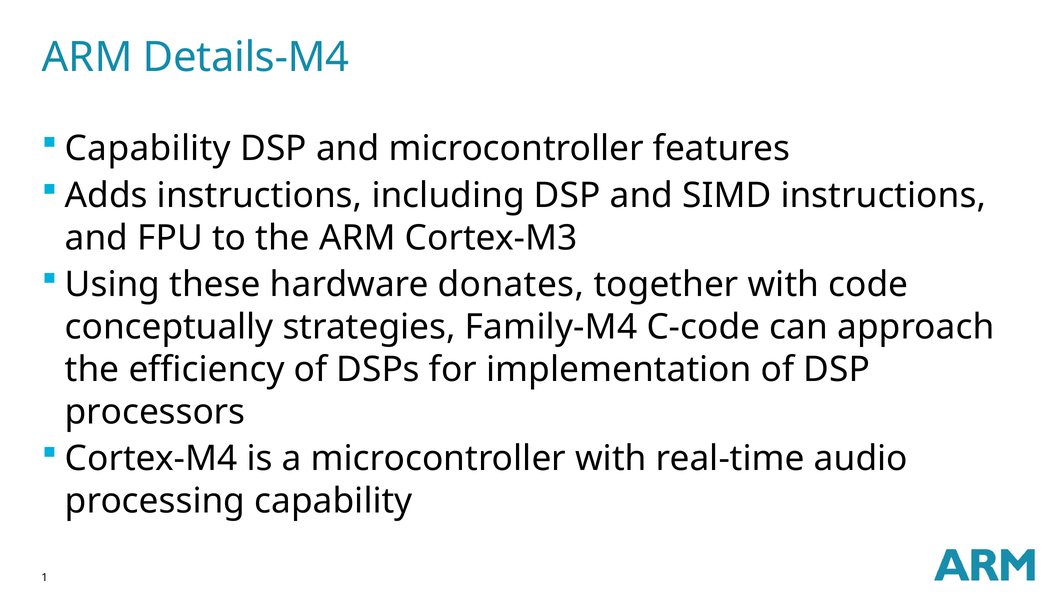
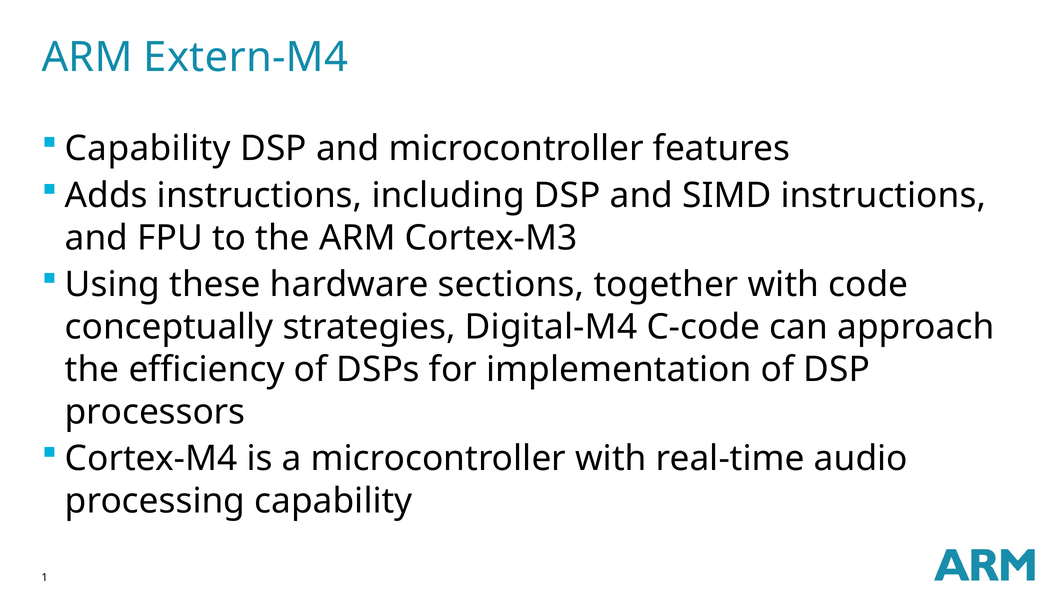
Details-M4: Details-M4 -> Extern-M4
donates: donates -> sections
Family-M4: Family-M4 -> Digital-M4
